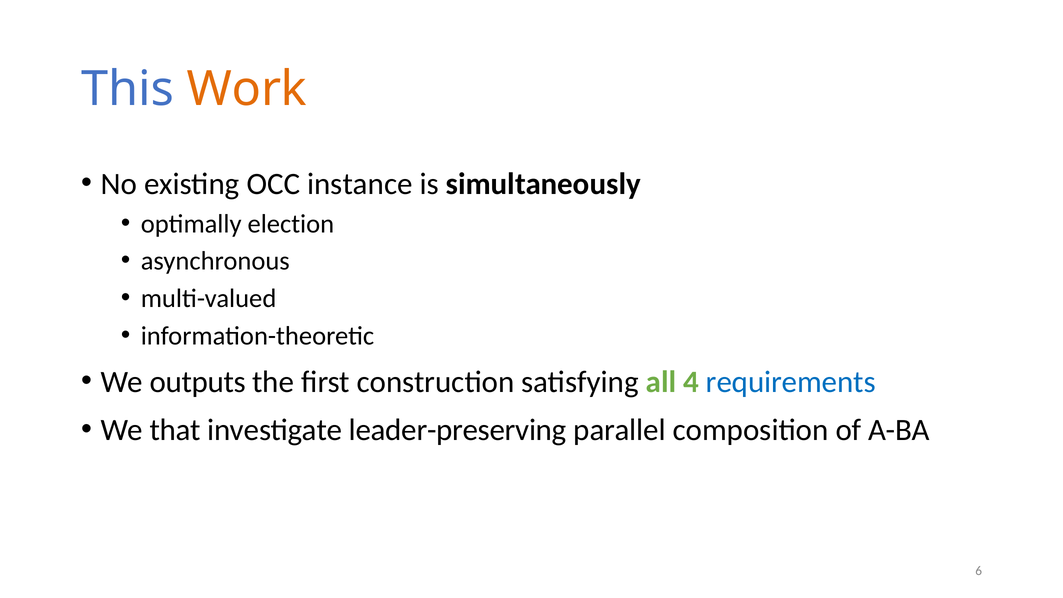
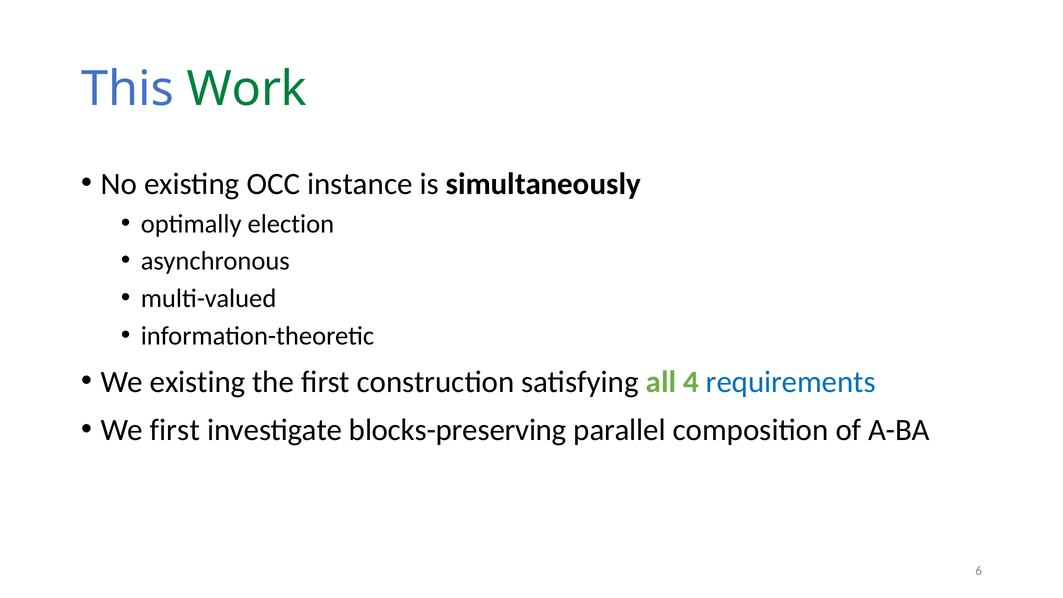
Work colour: orange -> green
We outputs: outputs -> existing
We that: that -> first
leader-preserving: leader-preserving -> blocks-preserving
